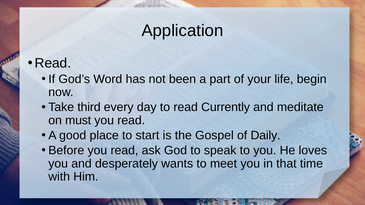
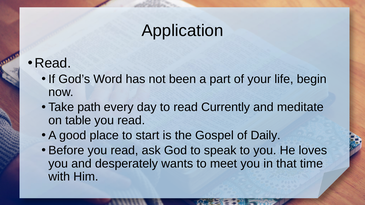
third: third -> path
must: must -> table
